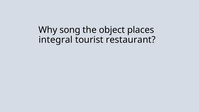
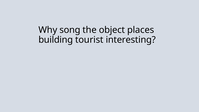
integral: integral -> building
restaurant: restaurant -> interesting
